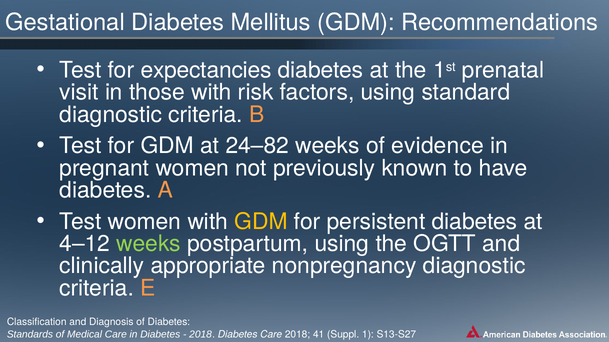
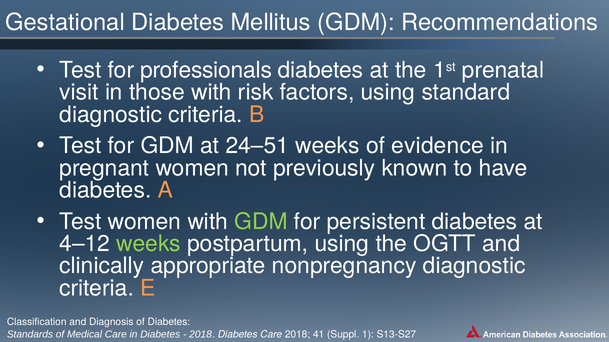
expectancies: expectancies -> professionals
24–82: 24–82 -> 24–51
GDM at (261, 222) colour: yellow -> light green
